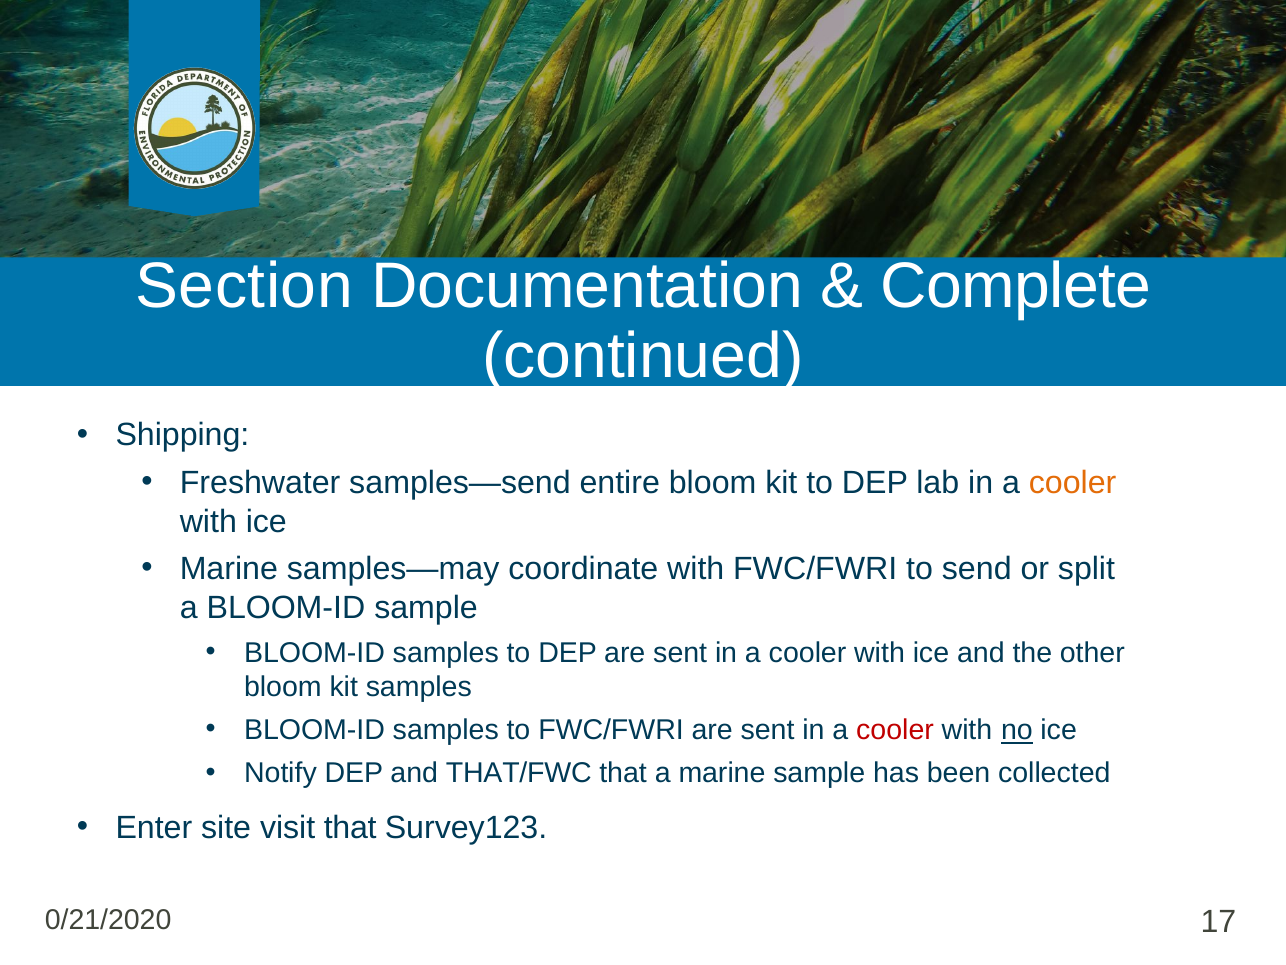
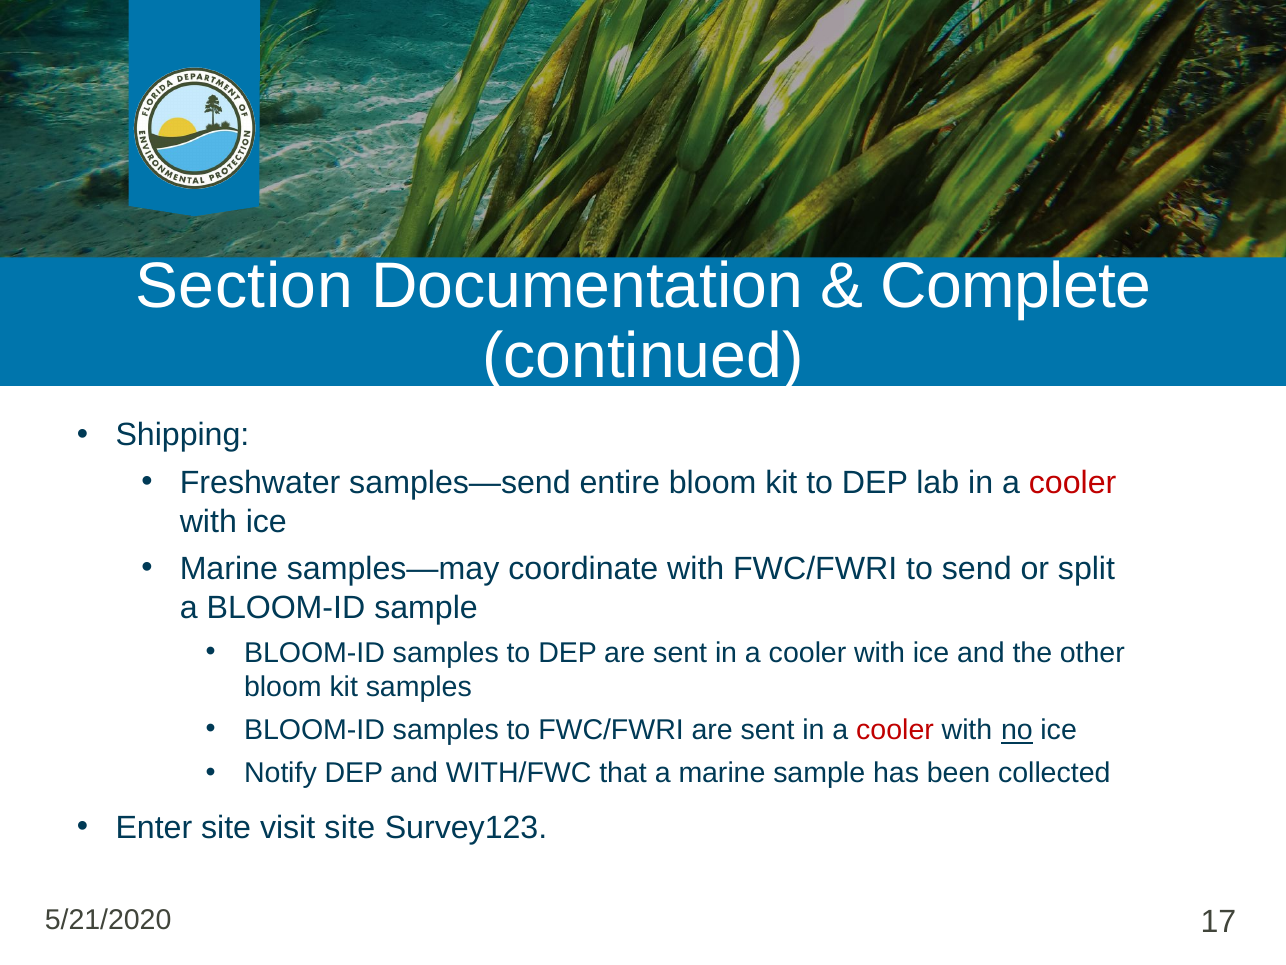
cooler at (1073, 483) colour: orange -> red
THAT/FWC: THAT/FWC -> WITH/FWC
visit that: that -> site
0/21/2020: 0/21/2020 -> 5/21/2020
